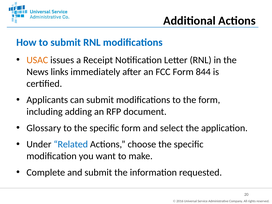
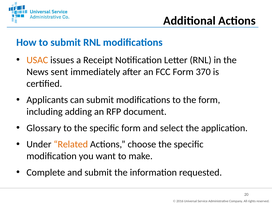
links: links -> sent
844: 844 -> 370
Related colour: blue -> orange
